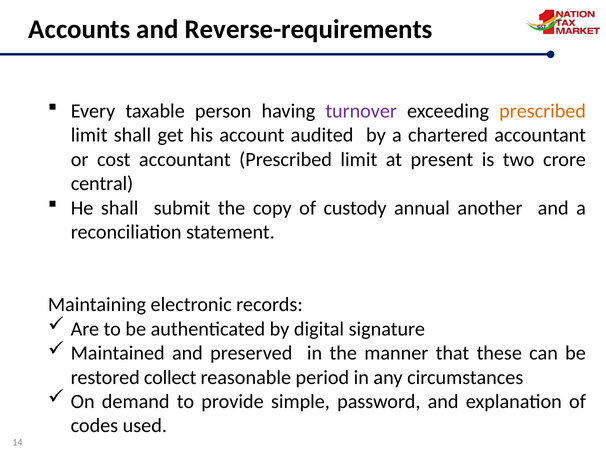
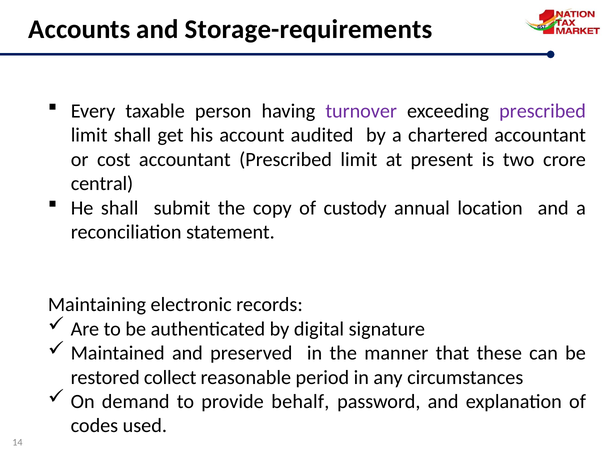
Reverse-requirements: Reverse-requirements -> Storage-requirements
prescribed at (543, 111) colour: orange -> purple
another: another -> location
simple: simple -> behalf
